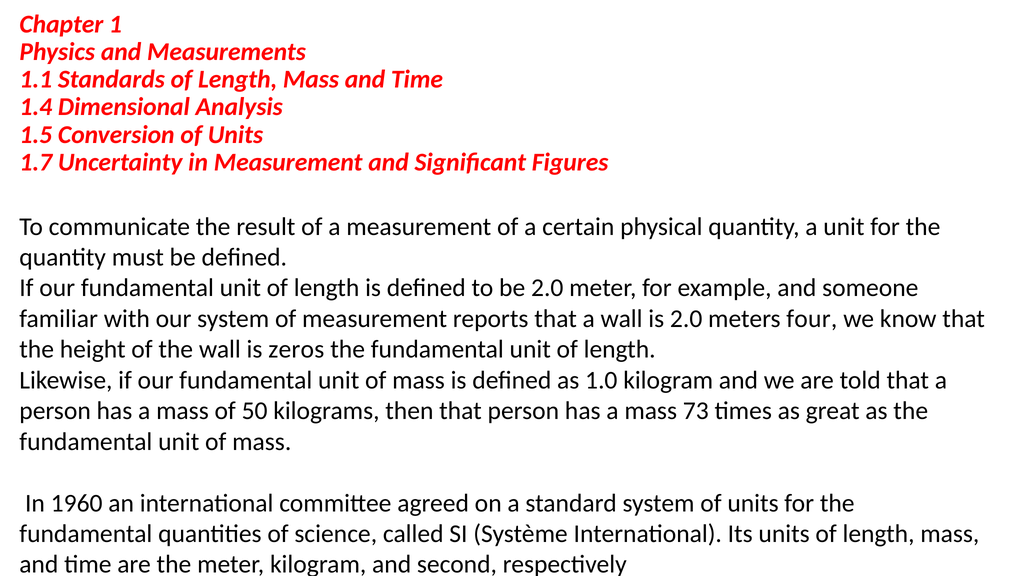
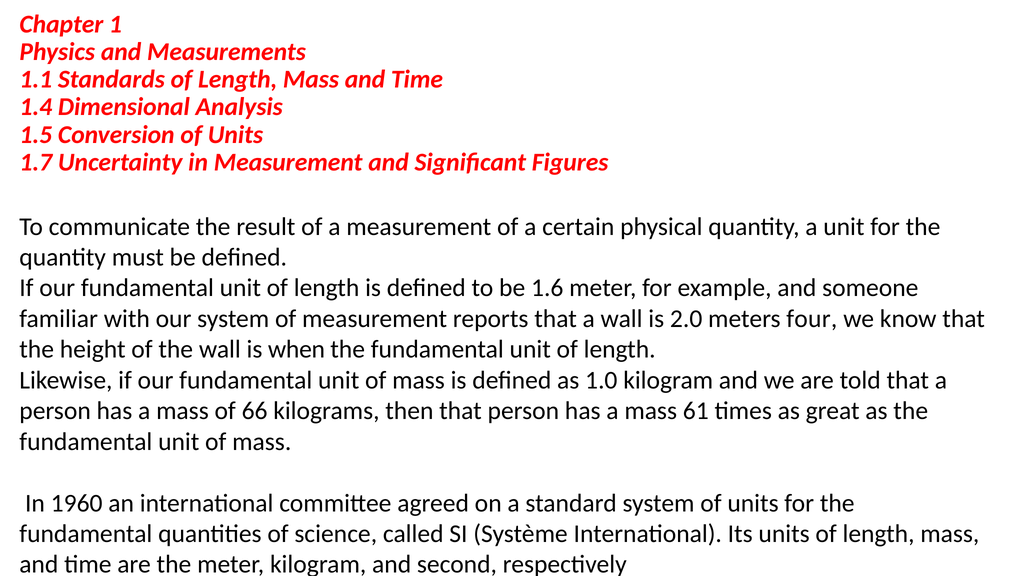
be 2.0: 2.0 -> 1.6
zeros: zeros -> when
50: 50 -> 66
73: 73 -> 61
